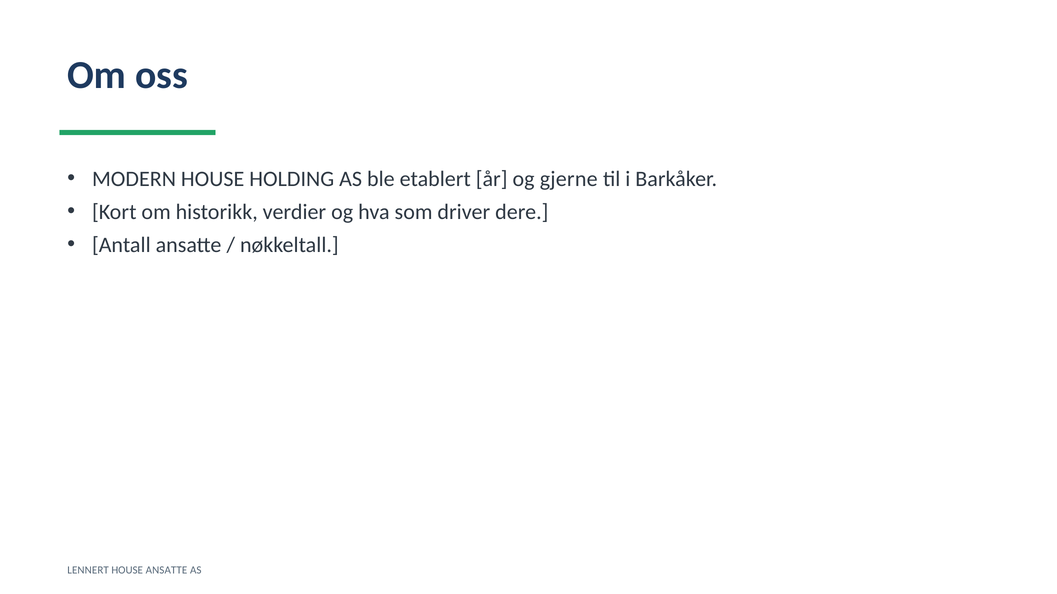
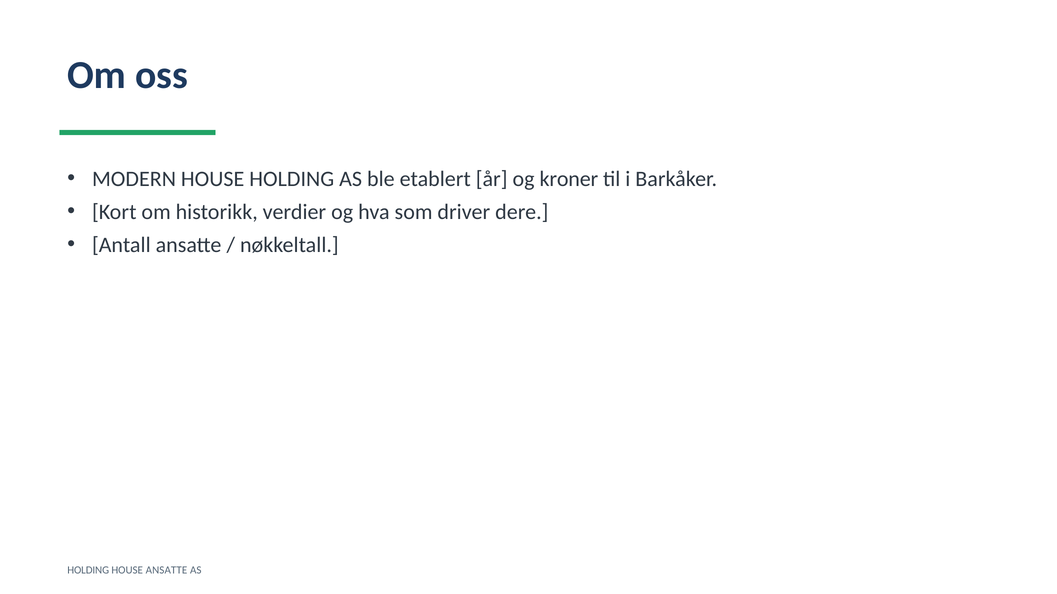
gjerne: gjerne -> kroner
LENNERT at (88, 570): LENNERT -> HOLDING
